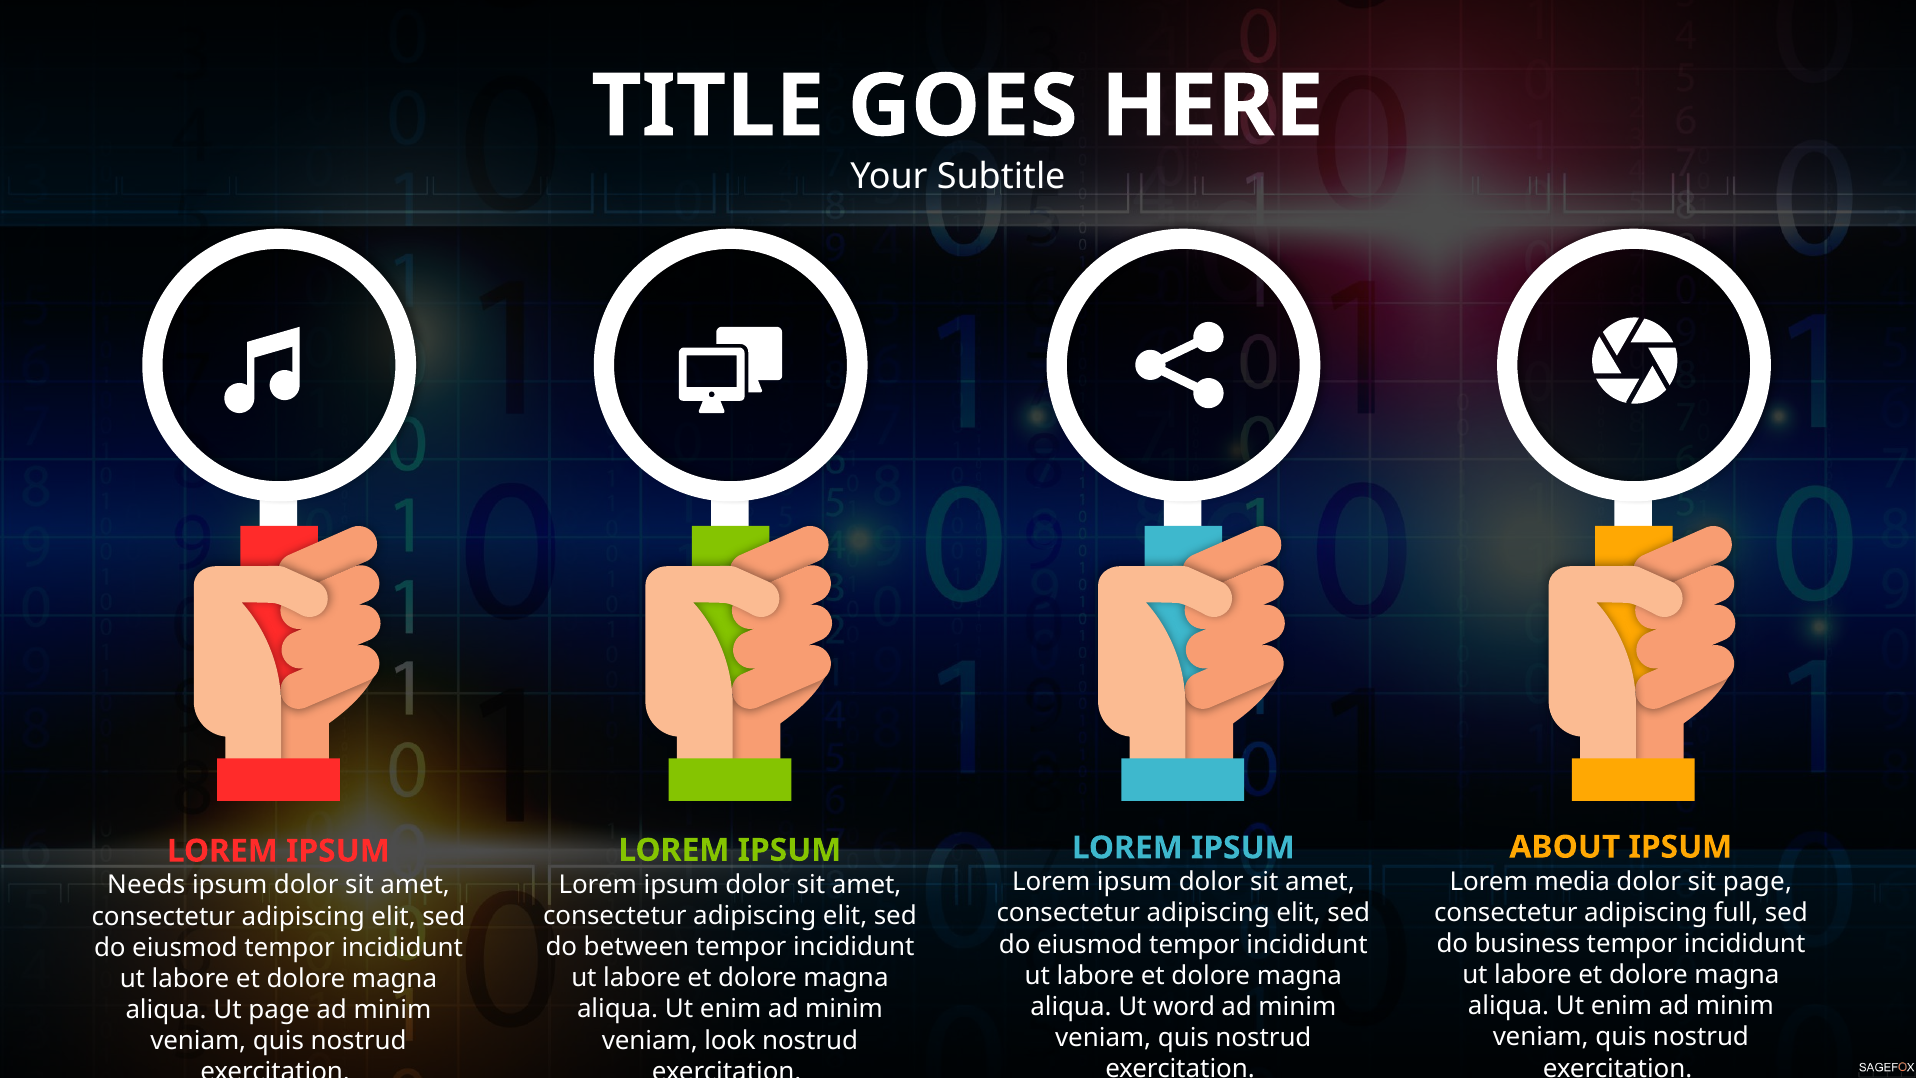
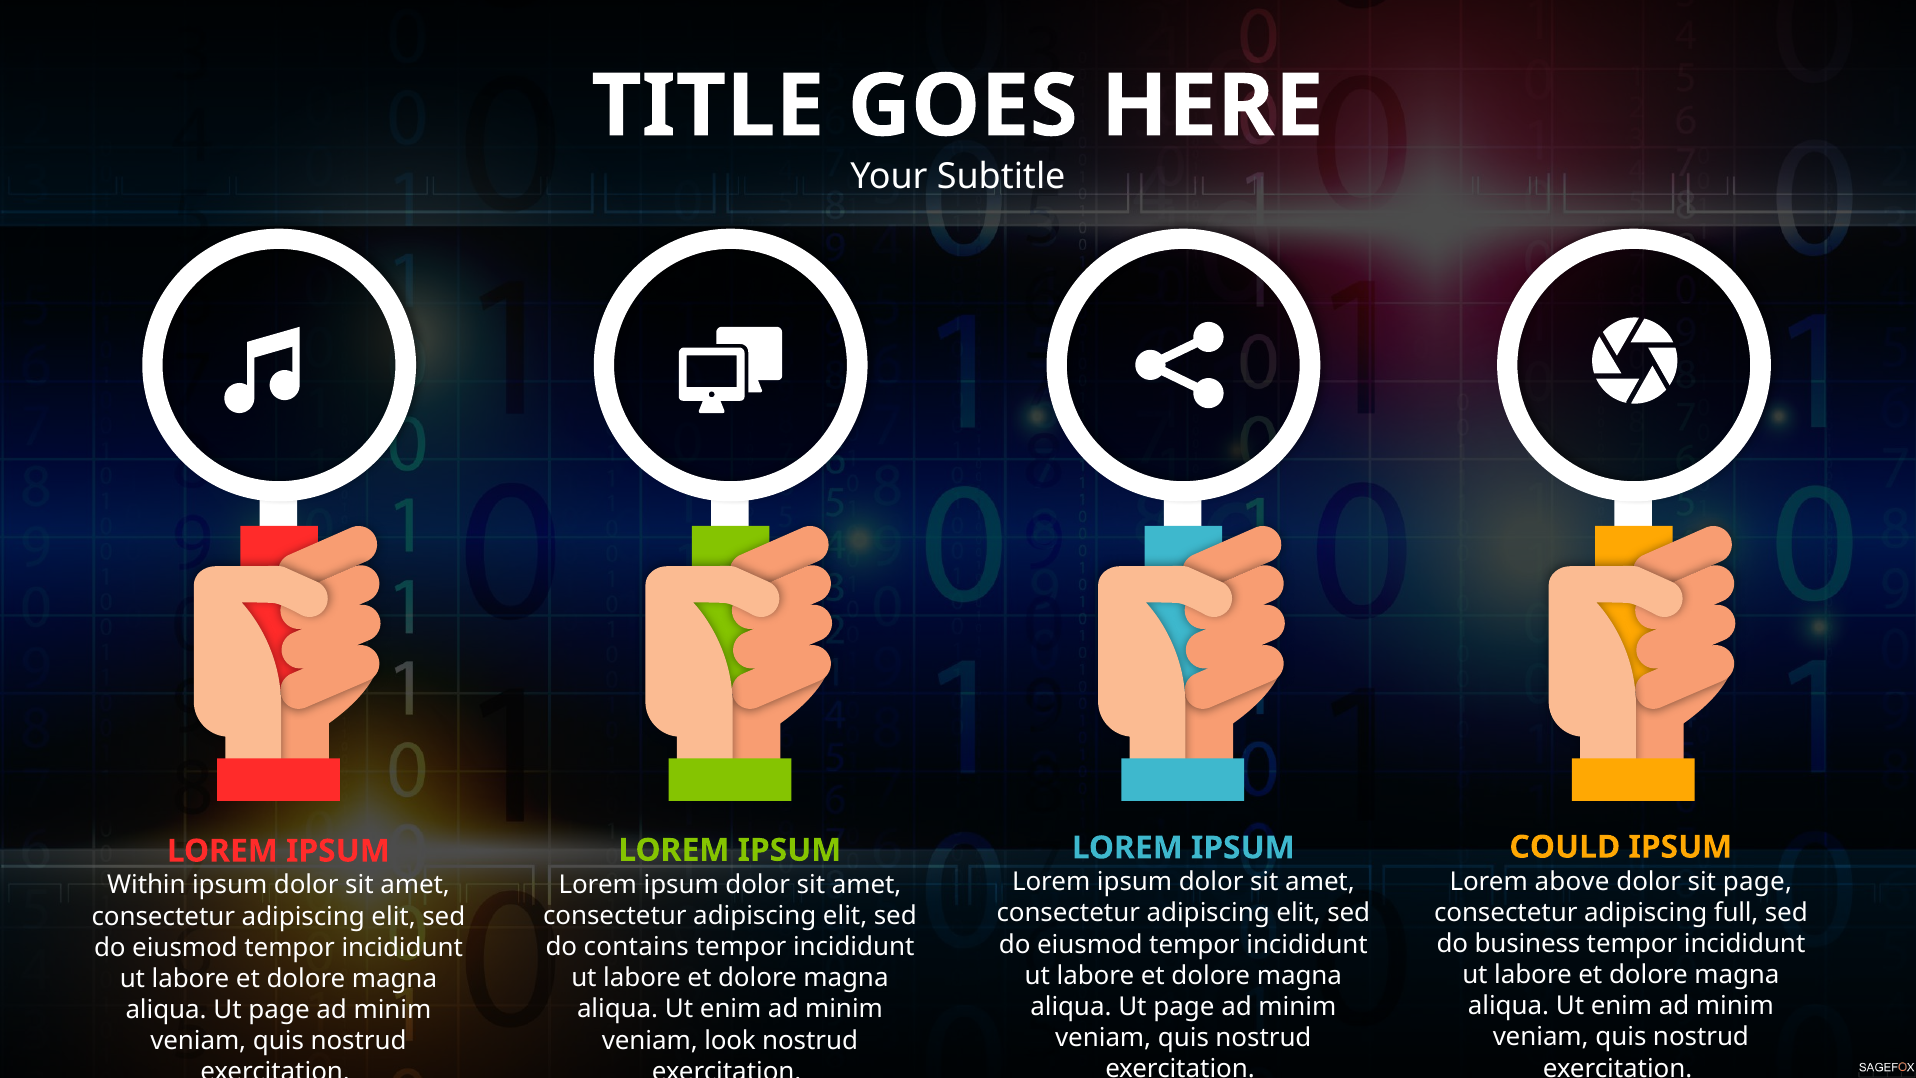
ABOUT: ABOUT -> COULD
media: media -> above
Needs: Needs -> Within
between: between -> contains
word at (1184, 1007): word -> page
